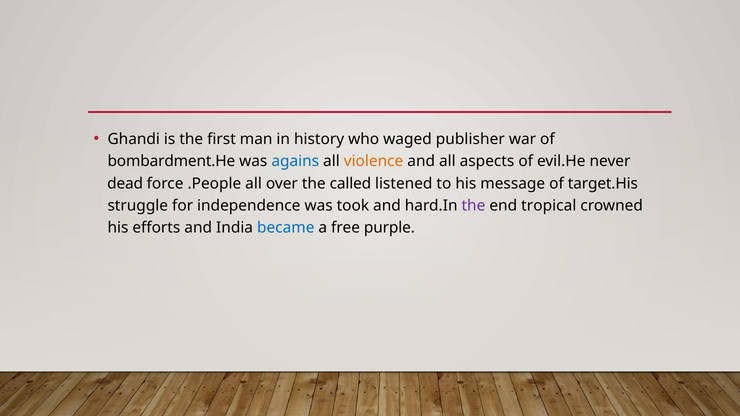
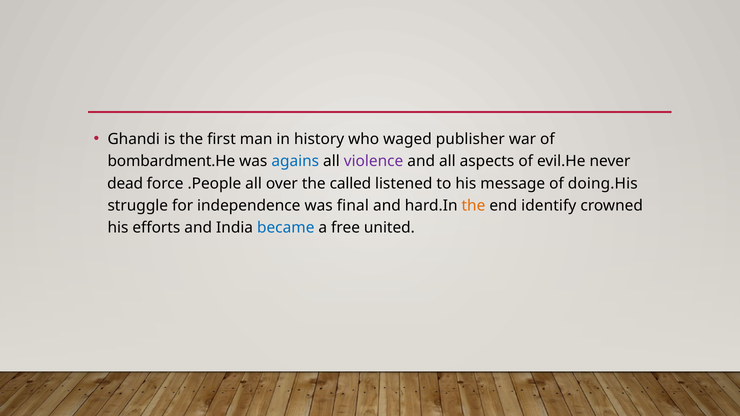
violence colour: orange -> purple
target.His: target.His -> doing.His
took: took -> final
the at (473, 206) colour: purple -> orange
tropical: tropical -> identify
purple: purple -> united
